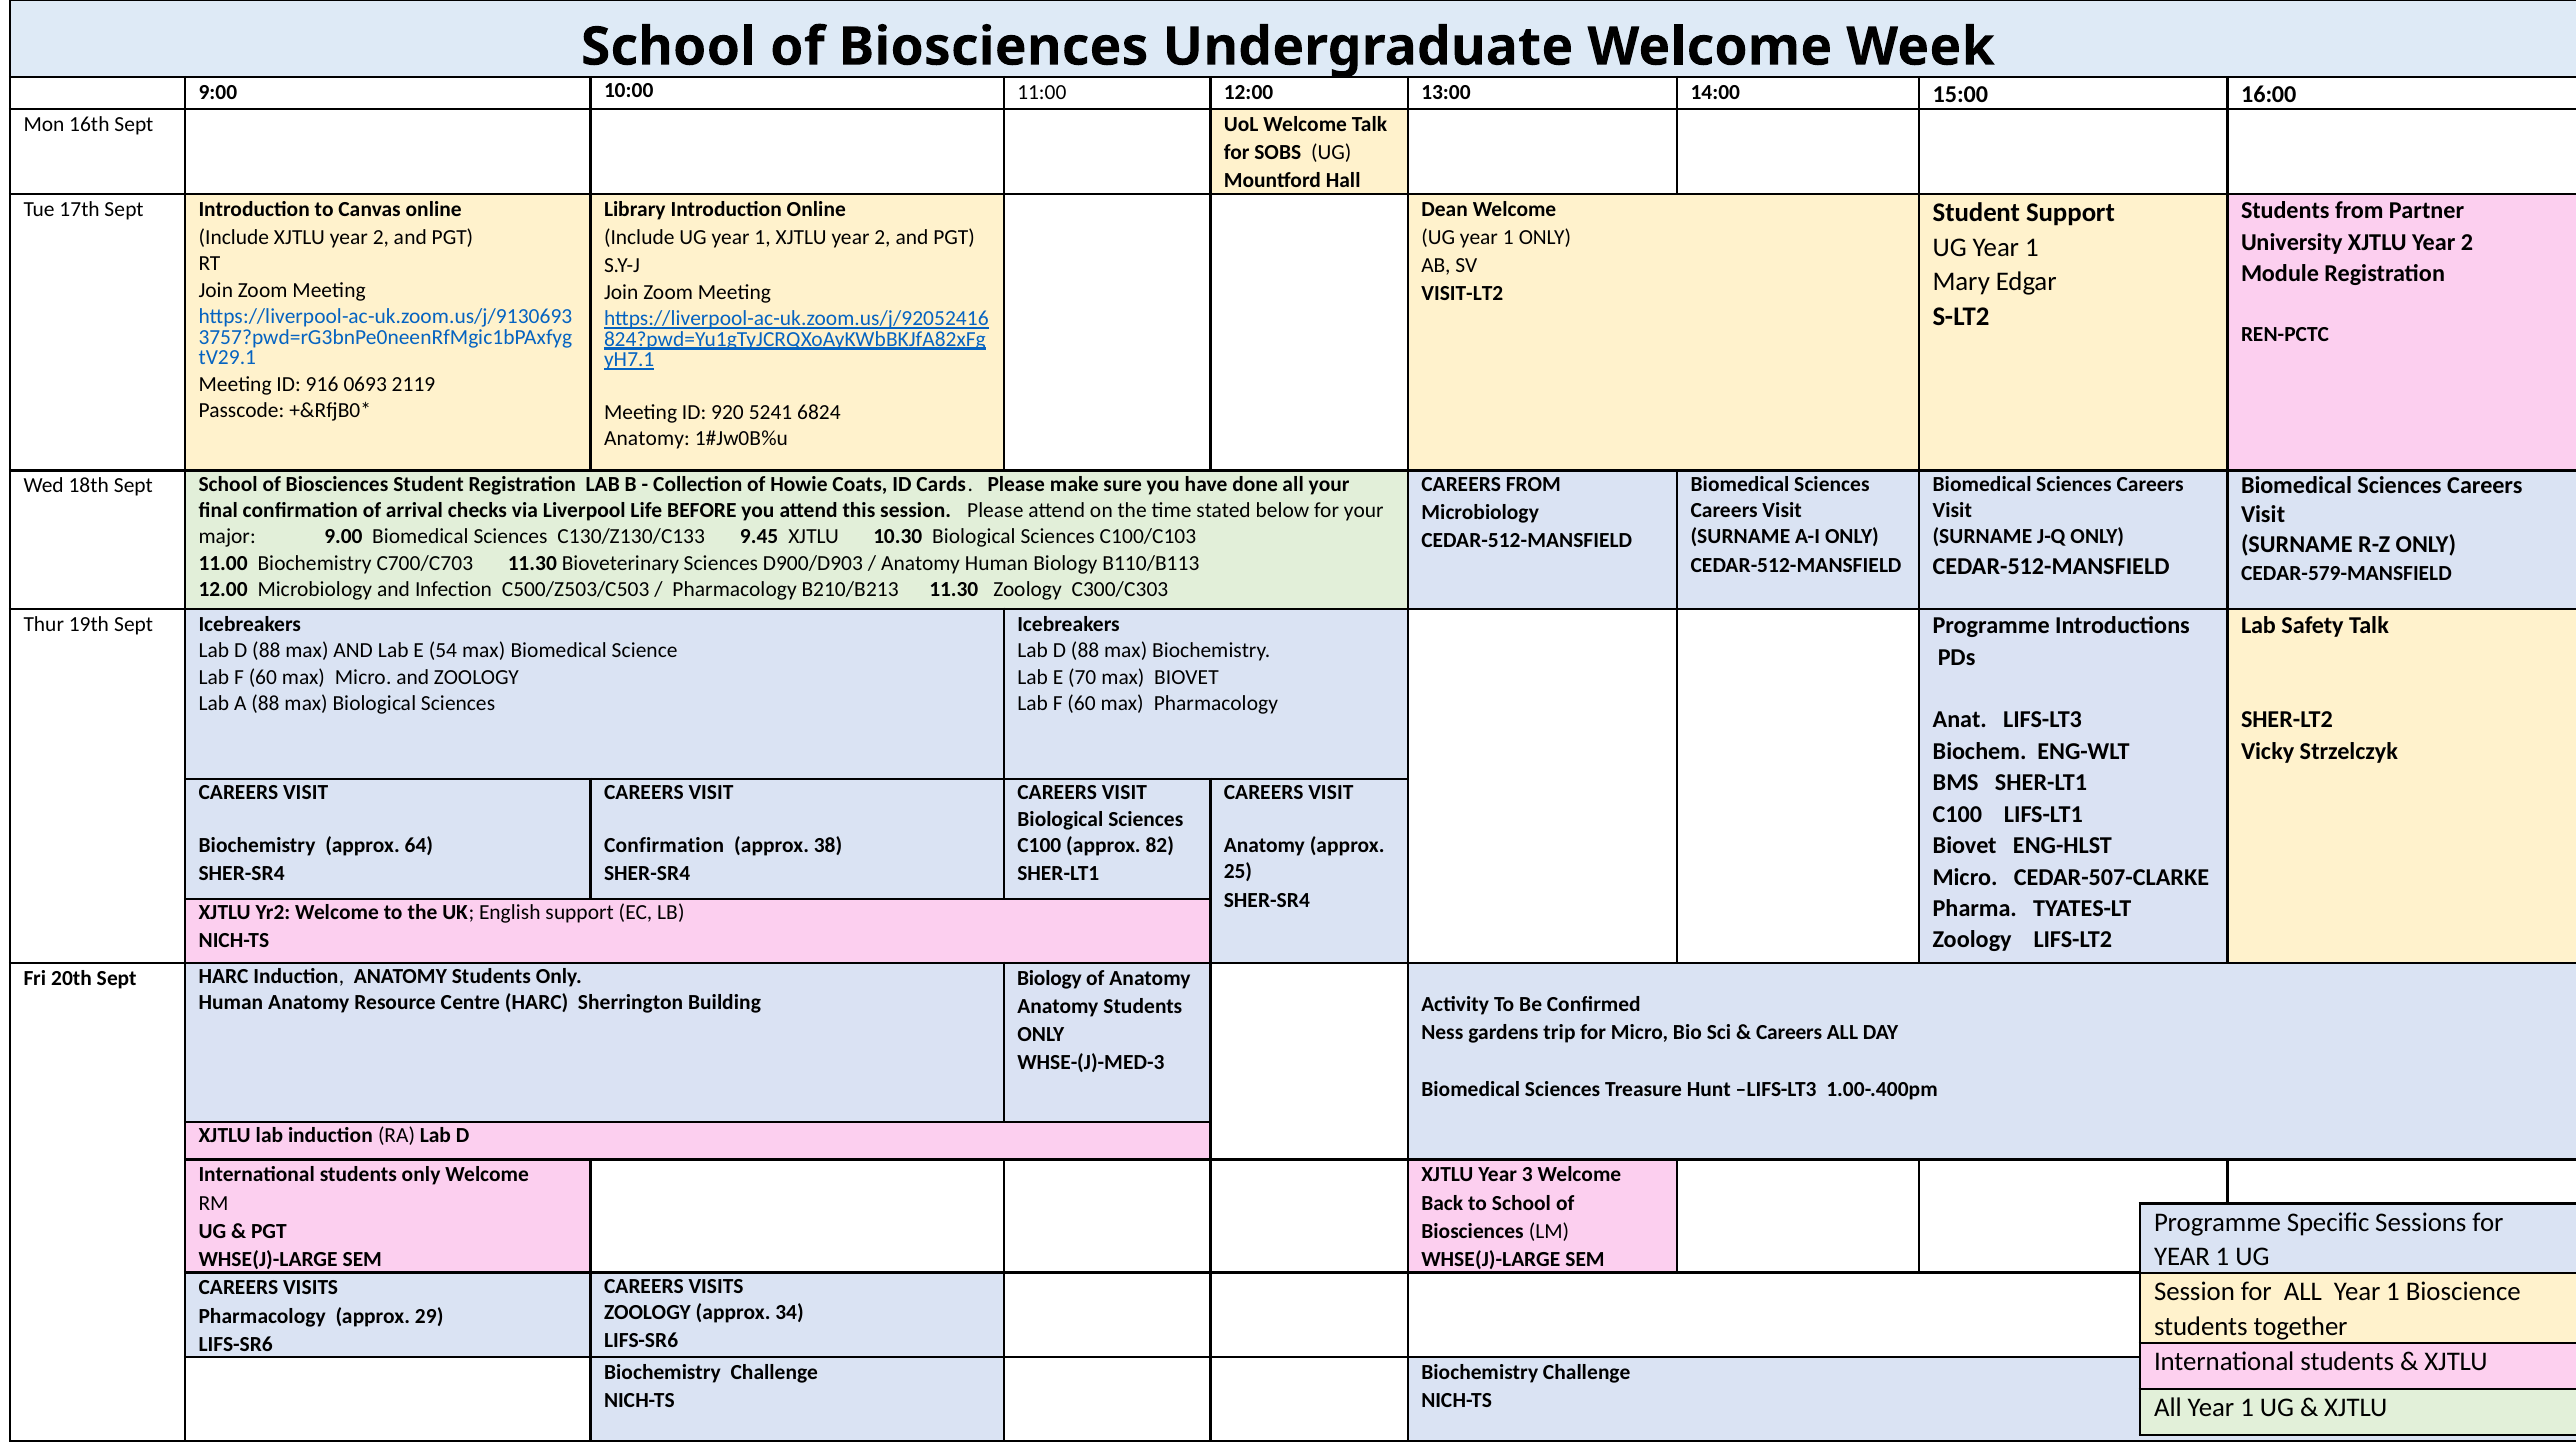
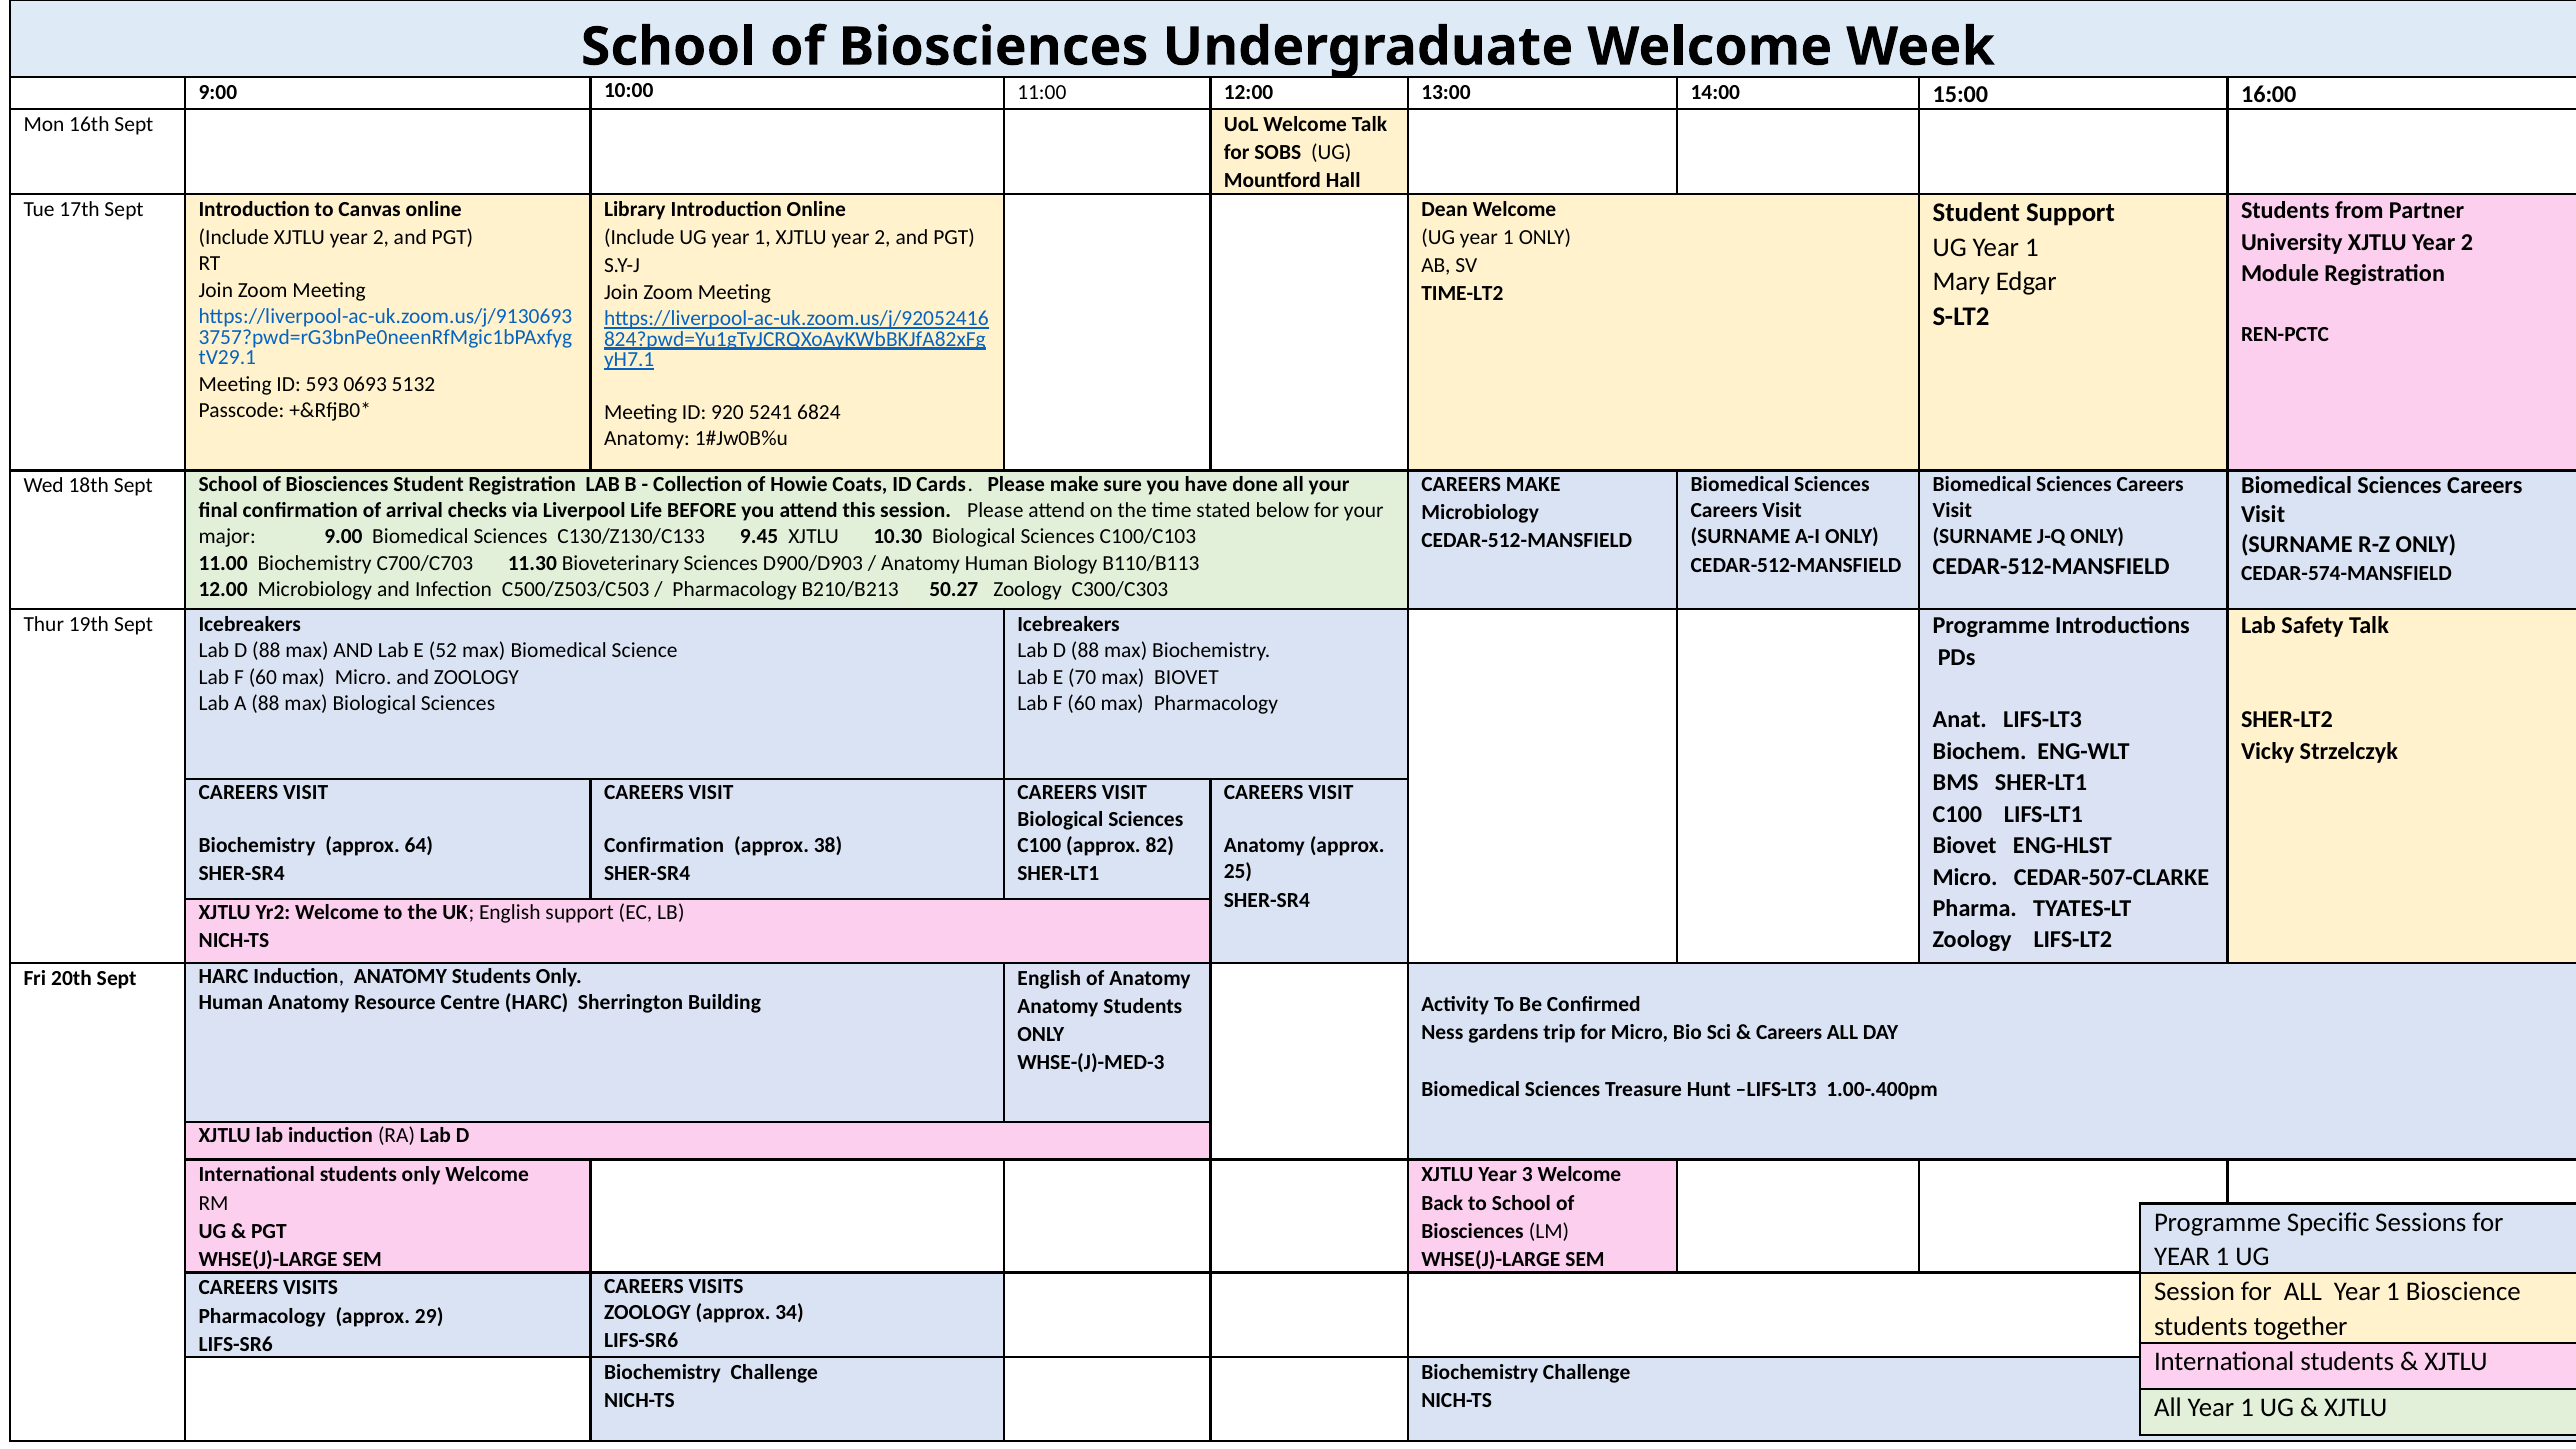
VISIT-LT2: VISIT-LT2 -> TIME-LT2
916: 916 -> 593
2119: 2119 -> 5132
CAREERS FROM: FROM -> MAKE
CEDAR-579-MANSFIELD: CEDAR-579-MANSFIELD -> CEDAR-574-MANSFIELD
B210/B213 11.30: 11.30 -> 50.27
54: 54 -> 52
Biology at (1049, 978): Biology -> English
